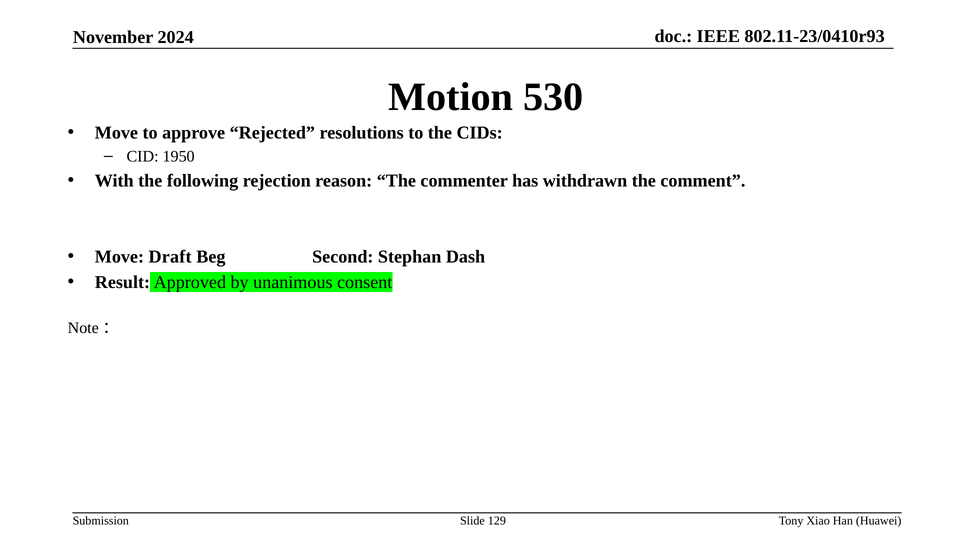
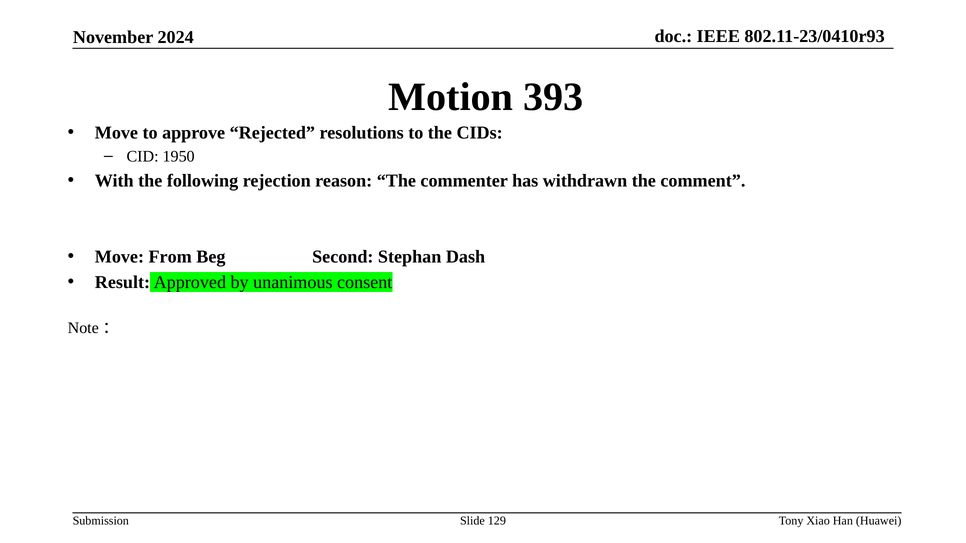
530: 530 -> 393
Draft: Draft -> From
